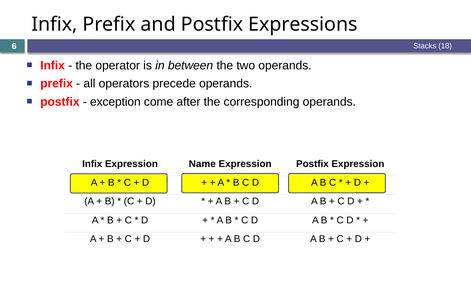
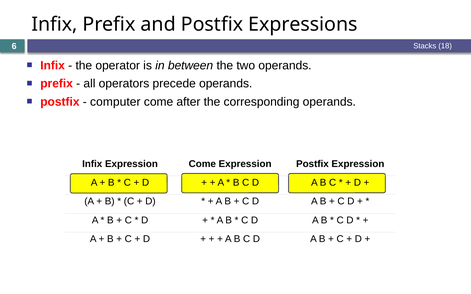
exception: exception -> computer
Expression Name: Name -> Come
